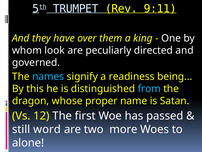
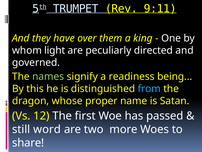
look: look -> light
names colour: light blue -> light green
alone: alone -> share
